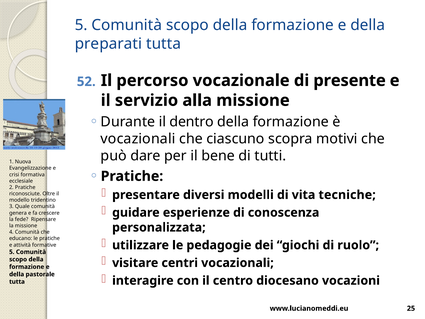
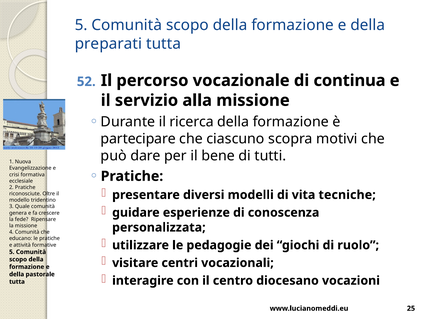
presente: presente -> continua
dentro: dentro -> ricerca
vocazionali at (138, 139): vocazionali -> partecipare
